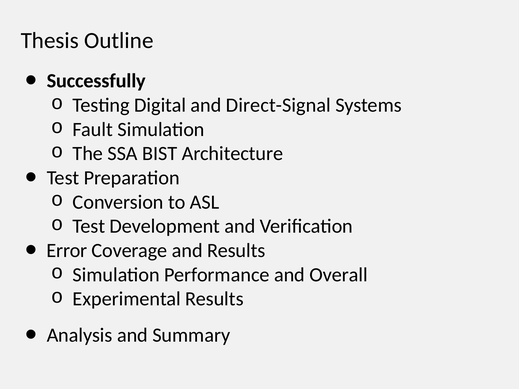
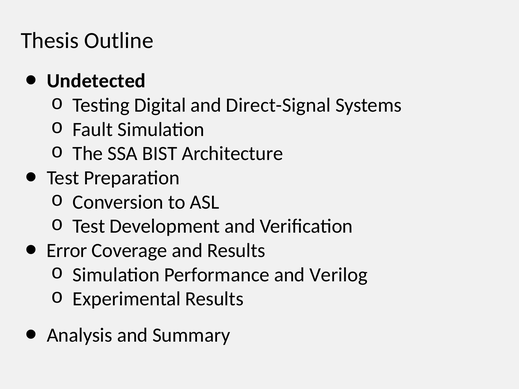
Successfully: Successfully -> Undetected
Overall: Overall -> Verilog
